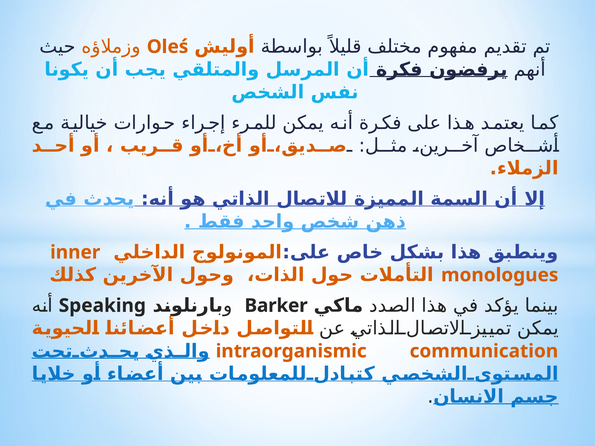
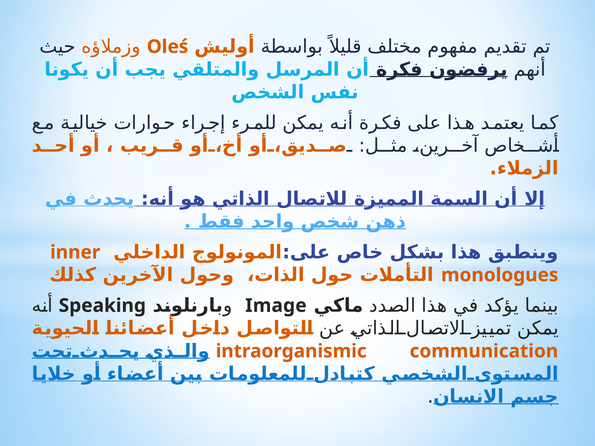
Barker: Barker -> Image
